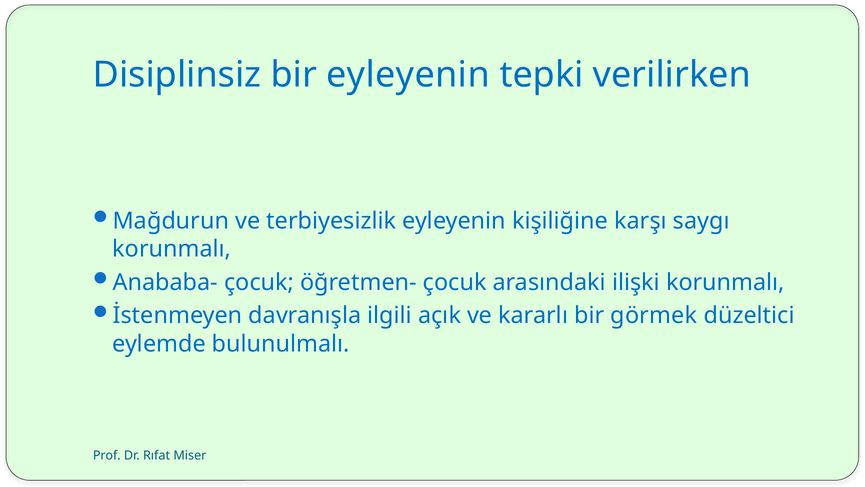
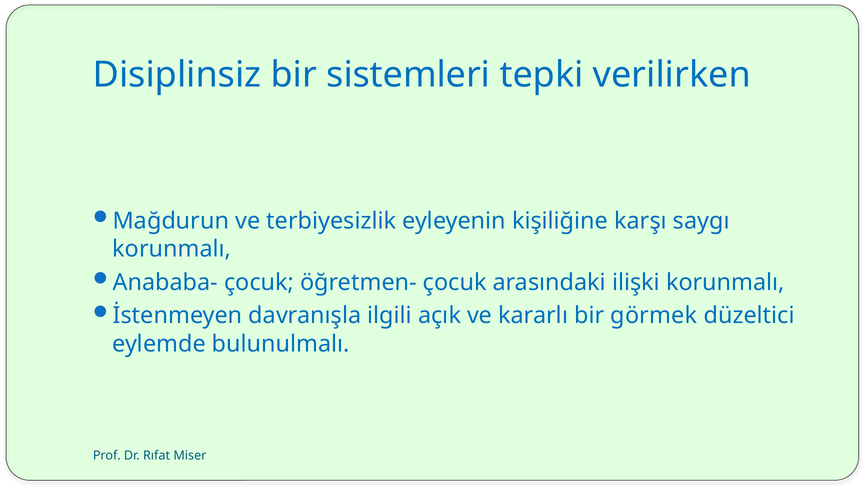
bir eyleyenin: eyleyenin -> sistemleri
